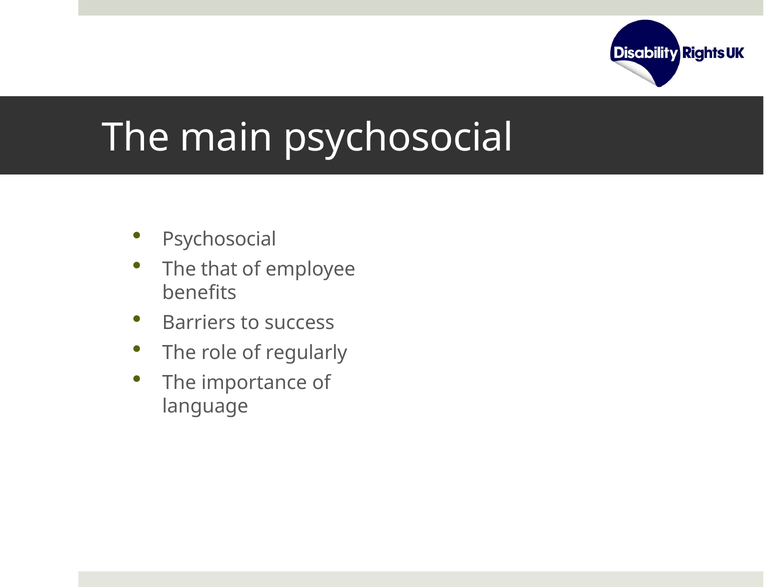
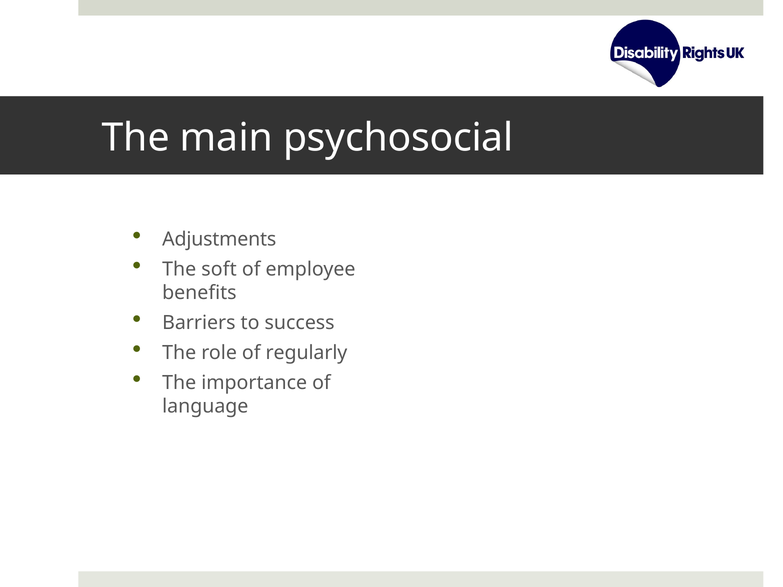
Psychosocial at (219, 239): Psychosocial -> Adjustments
that: that -> soft
